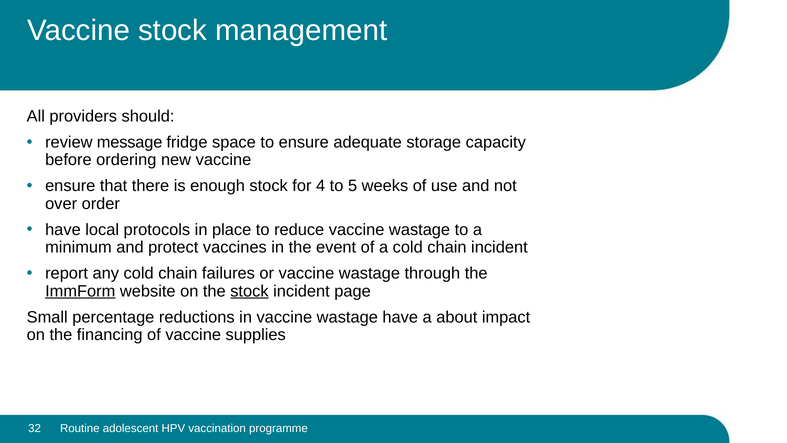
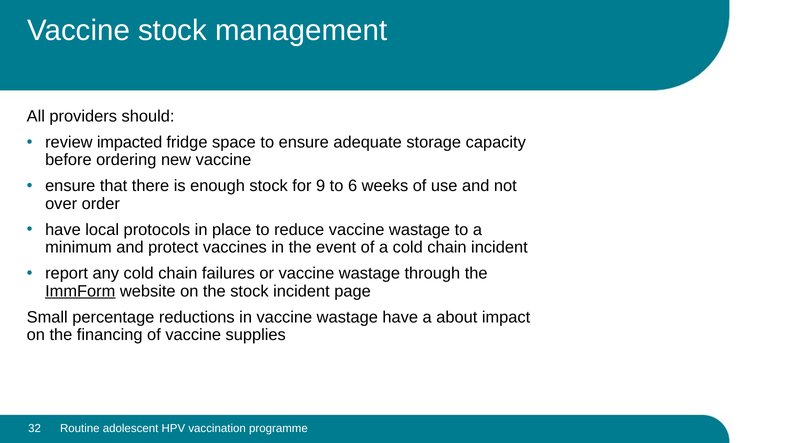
message: message -> impacted
4: 4 -> 9
5: 5 -> 6
stock at (249, 291) underline: present -> none
